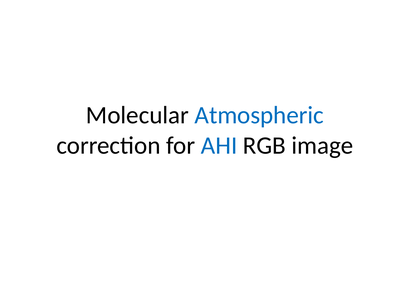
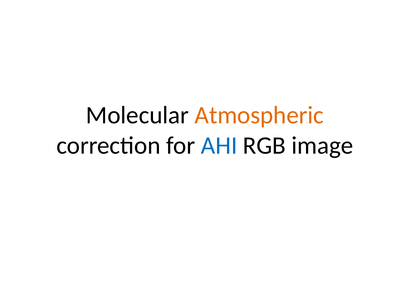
Atmospheric colour: blue -> orange
